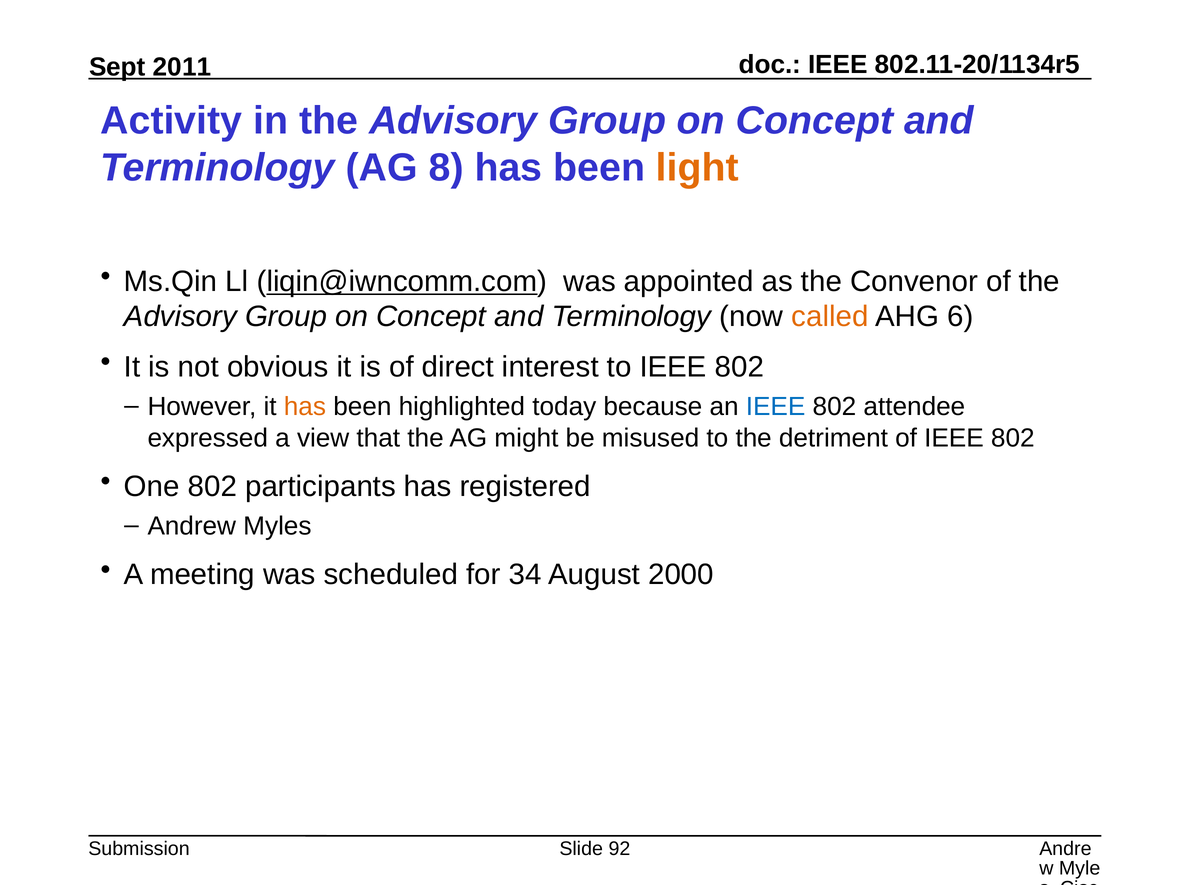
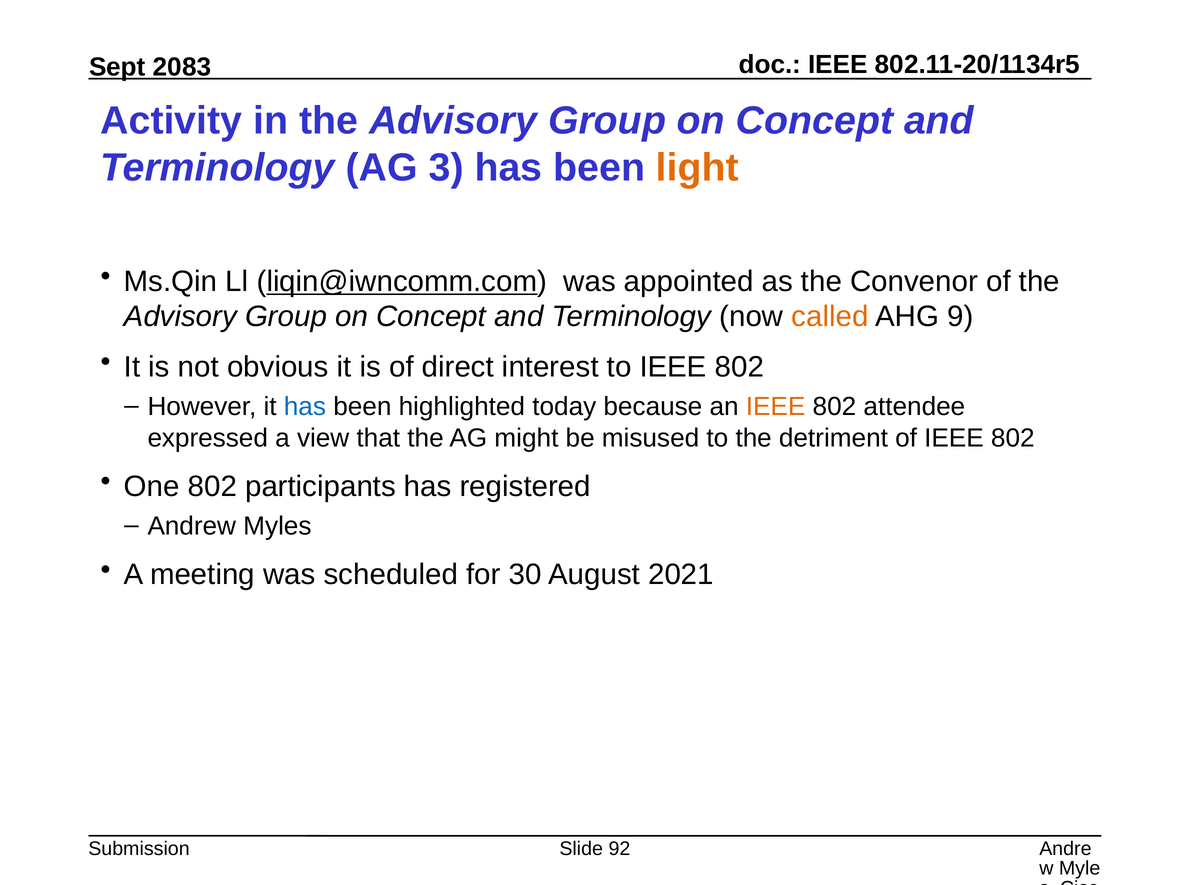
2011: 2011 -> 2083
8: 8 -> 3
6: 6 -> 9
has at (305, 407) colour: orange -> blue
IEEE at (776, 407) colour: blue -> orange
34: 34 -> 30
2000: 2000 -> 2021
